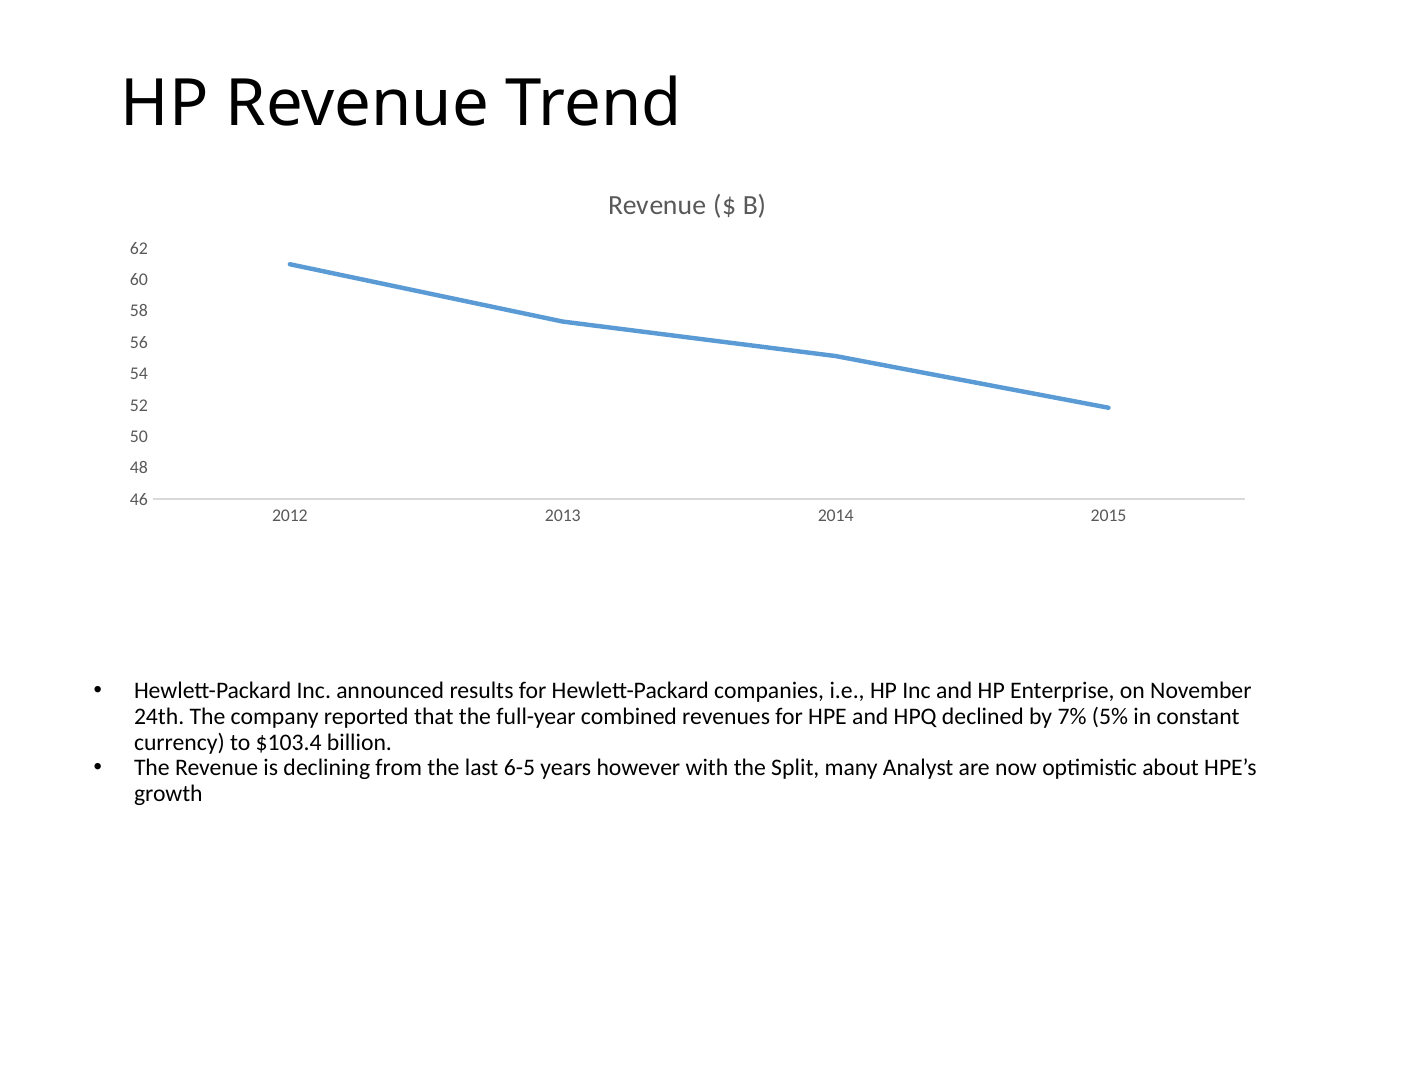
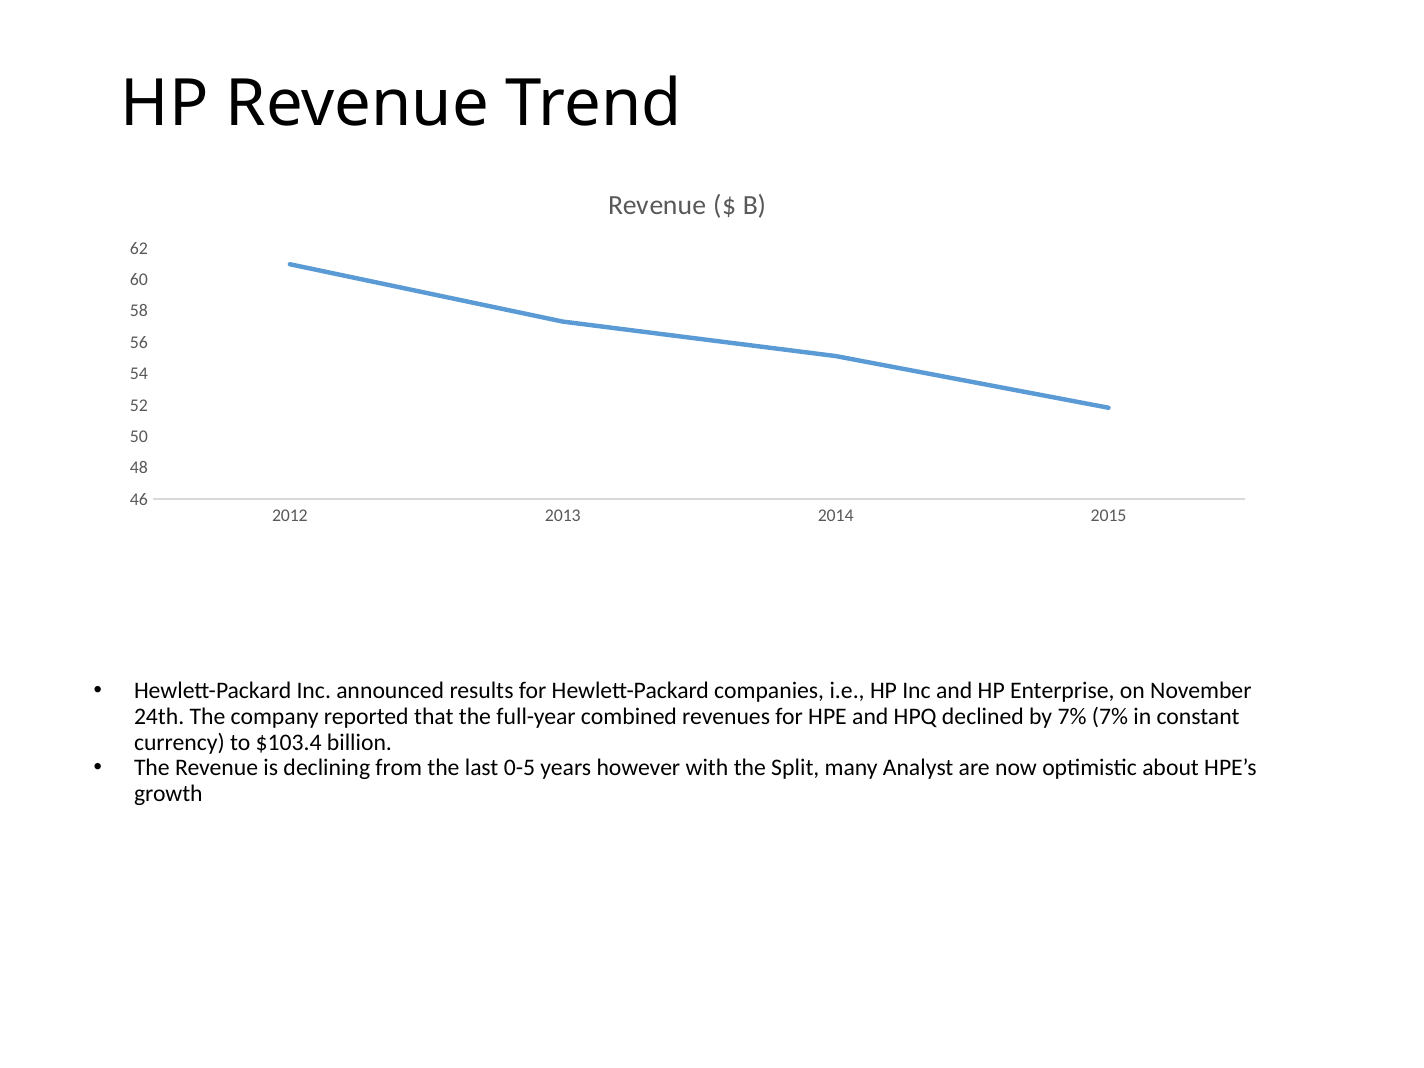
7% 5%: 5% -> 7%
6-5: 6-5 -> 0-5
